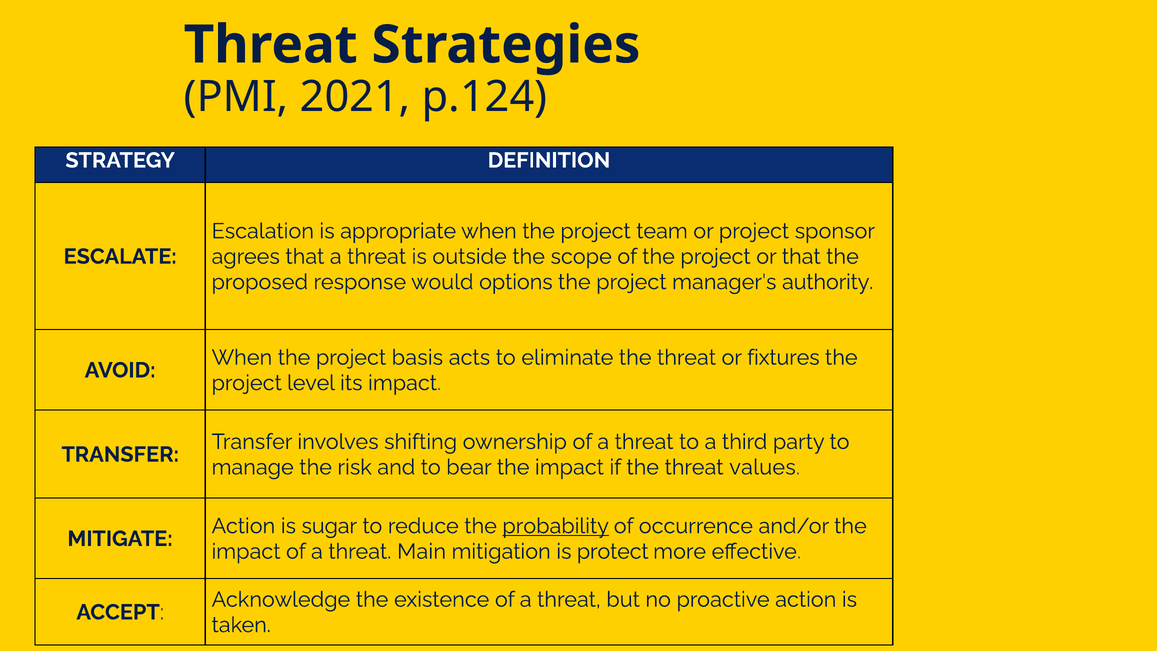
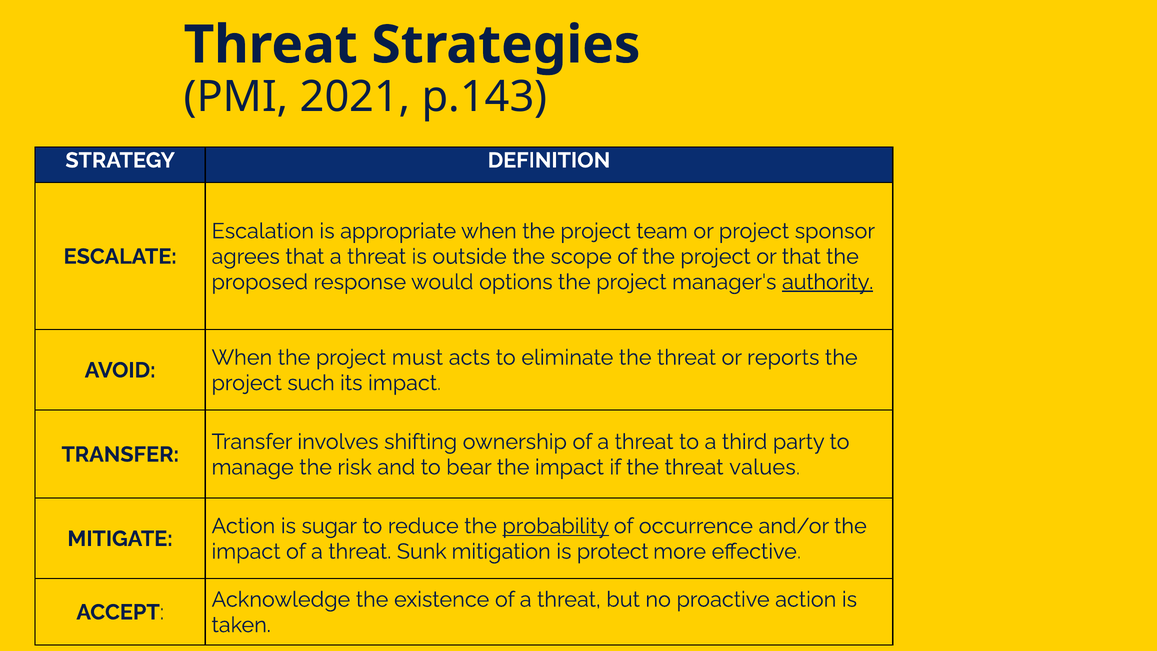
p.124: p.124 -> p.143
authority underline: none -> present
basis: basis -> must
fixtures: fixtures -> reports
level: level -> such
Main: Main -> Sunk
